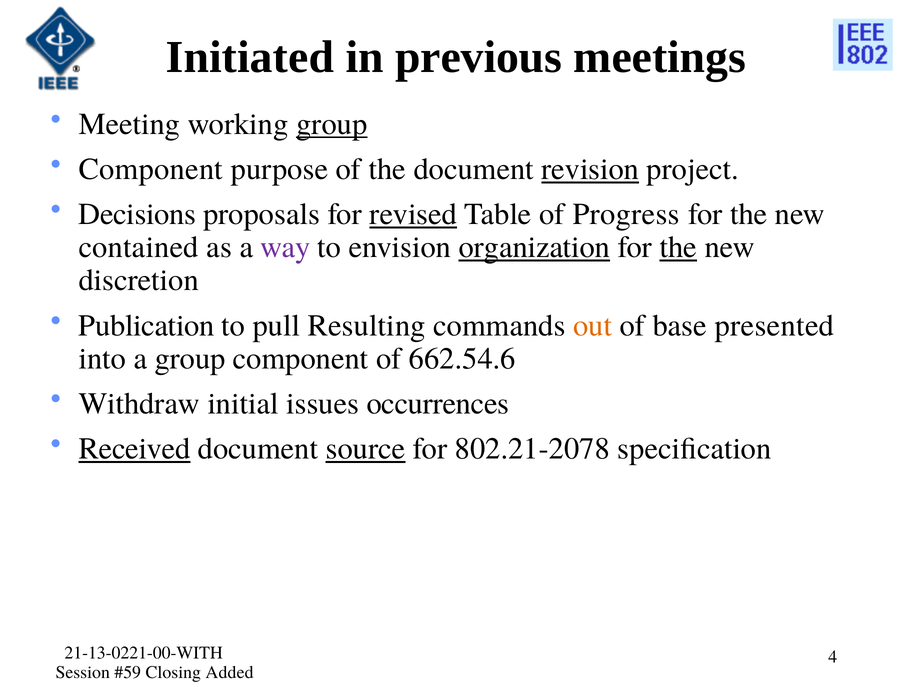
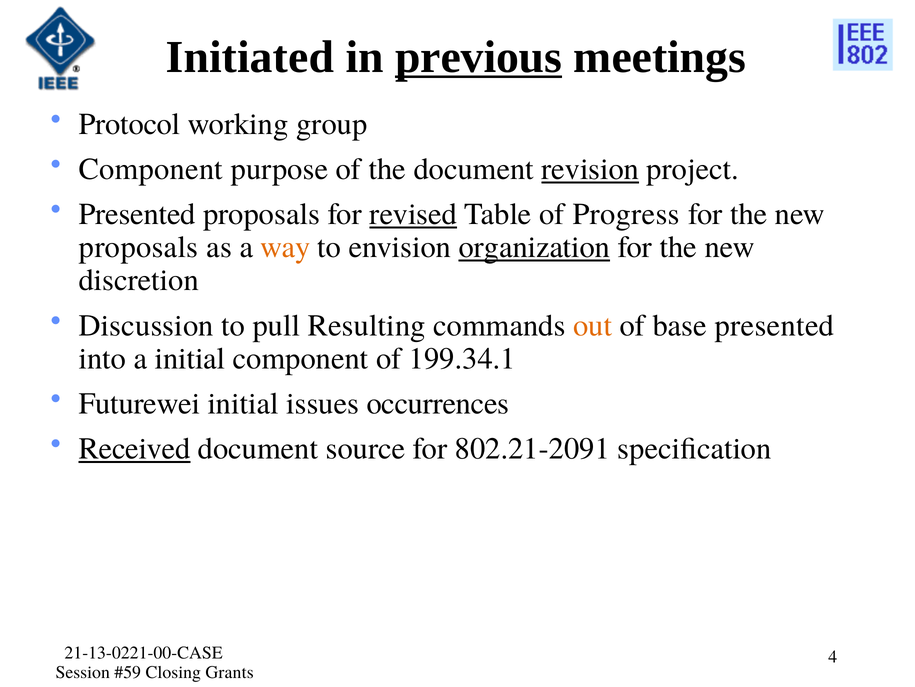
previous underline: none -> present
Meeting: Meeting -> Protocol
group at (332, 124) underline: present -> none
Decisions at (137, 214): Decisions -> Presented
contained at (139, 247): contained -> proposals
way colour: purple -> orange
the at (678, 247) underline: present -> none
Publication: Publication -> Discussion
a group: group -> initial
662.54.6: 662.54.6 -> 199.34.1
Withdraw: Withdraw -> Futurewei
source underline: present -> none
802.21-2078: 802.21-2078 -> 802.21-2091
21-13-0221-00-WITH: 21-13-0221-00-WITH -> 21-13-0221-00-CASE
Added: Added -> Grants
